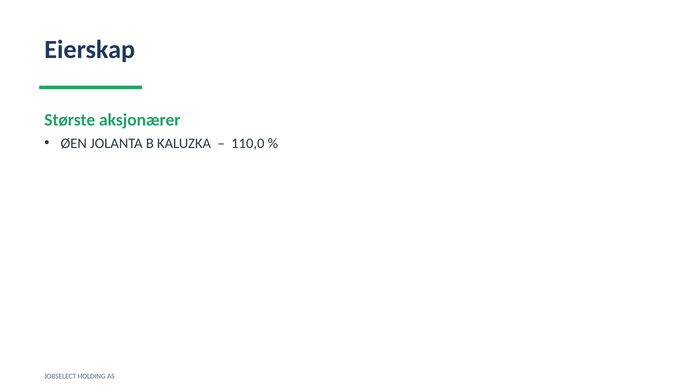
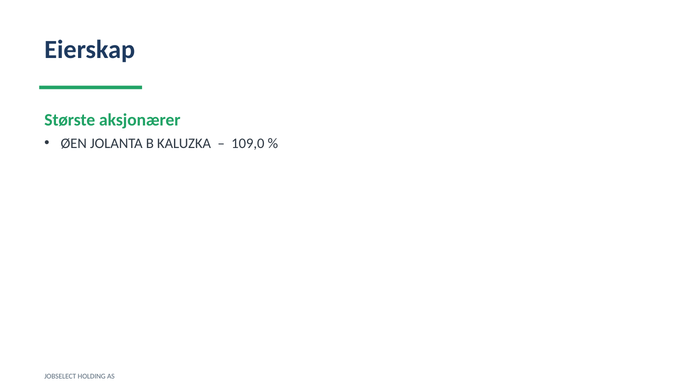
110,0: 110,0 -> 109,0
